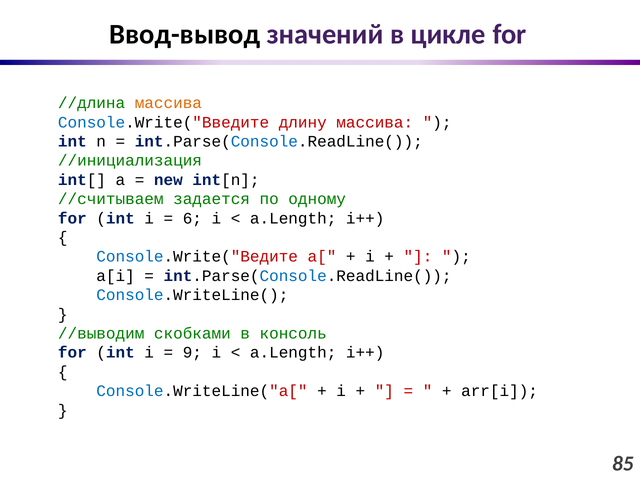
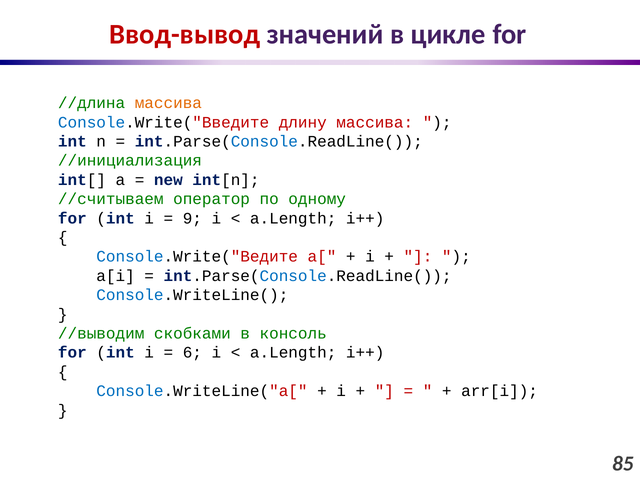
Ввод-вывод colour: black -> red
задается: задается -> оператор
6: 6 -> 9
9: 9 -> 6
